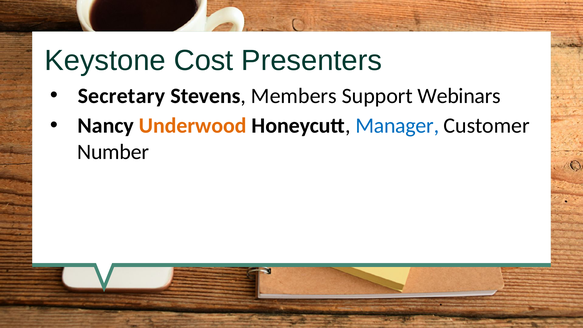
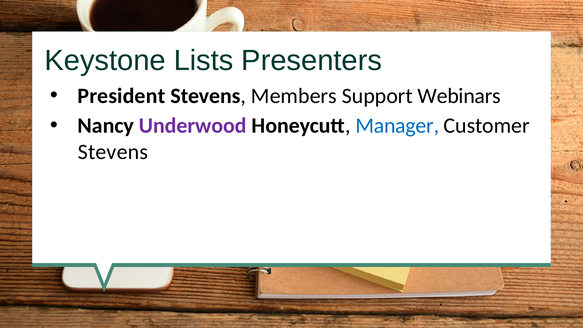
Cost: Cost -> Lists
Secretary: Secretary -> President
Underwood colour: orange -> purple
Number at (113, 152): Number -> Stevens
